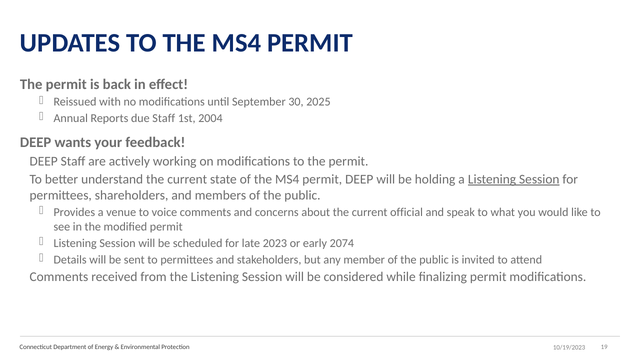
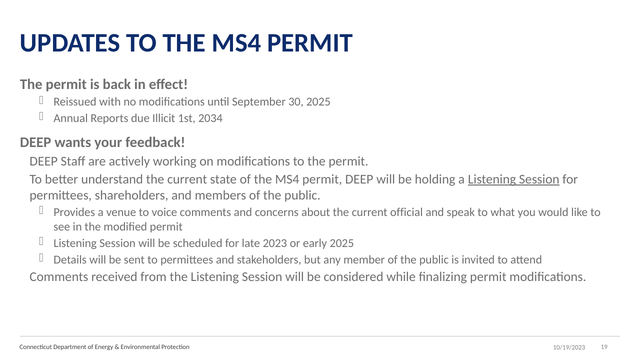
due Staff: Staff -> Illicit
2004: 2004 -> 2034
early 2074: 2074 -> 2025
